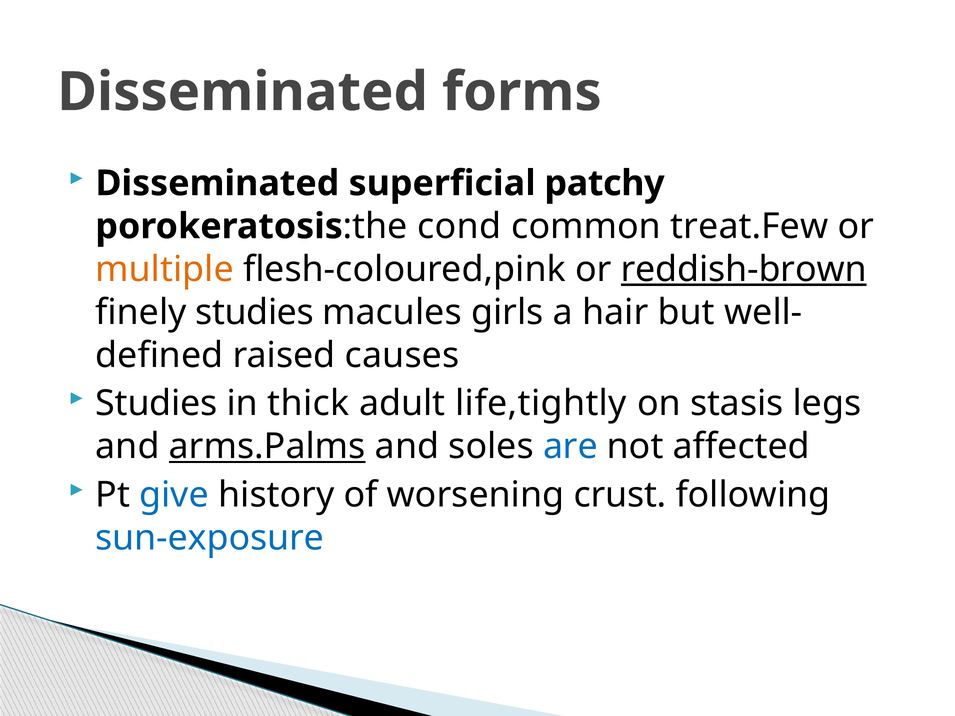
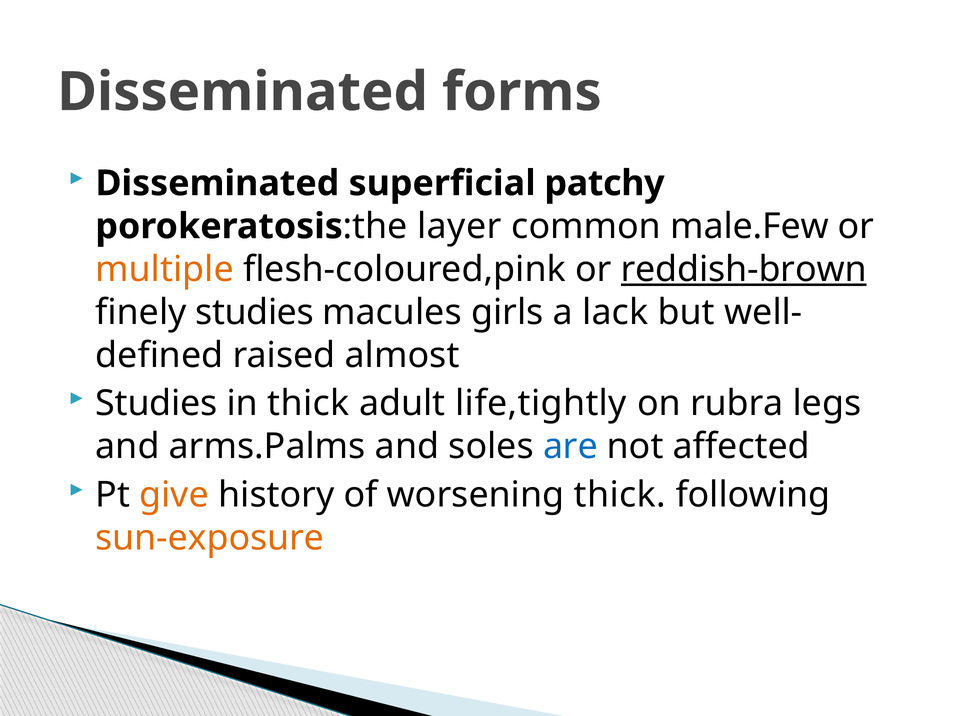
cond: cond -> layer
treat.Few: treat.Few -> male.Few
hair: hair -> lack
causes: causes -> almost
stasis: stasis -> rubra
arms.Palms underline: present -> none
give colour: blue -> orange
worsening crust: crust -> thick
sun-exposure colour: blue -> orange
